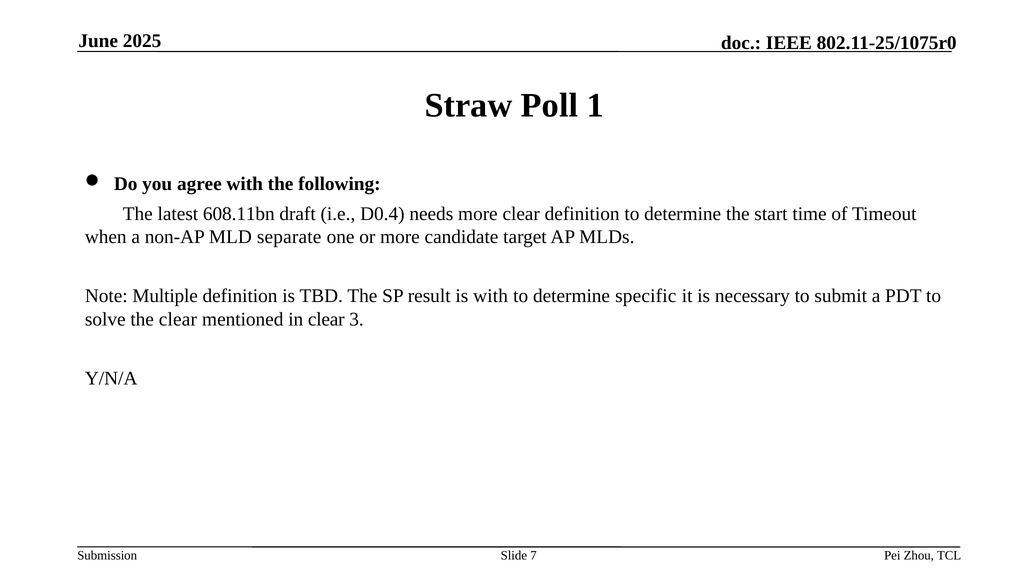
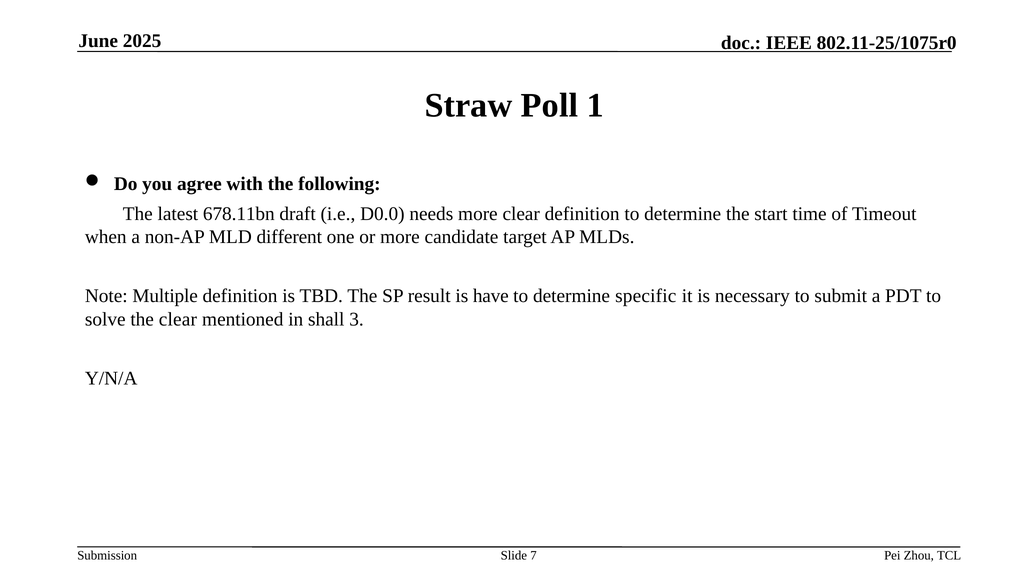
608.11bn: 608.11bn -> 678.11bn
D0.4: D0.4 -> D0.0
separate: separate -> different
is with: with -> have
in clear: clear -> shall
